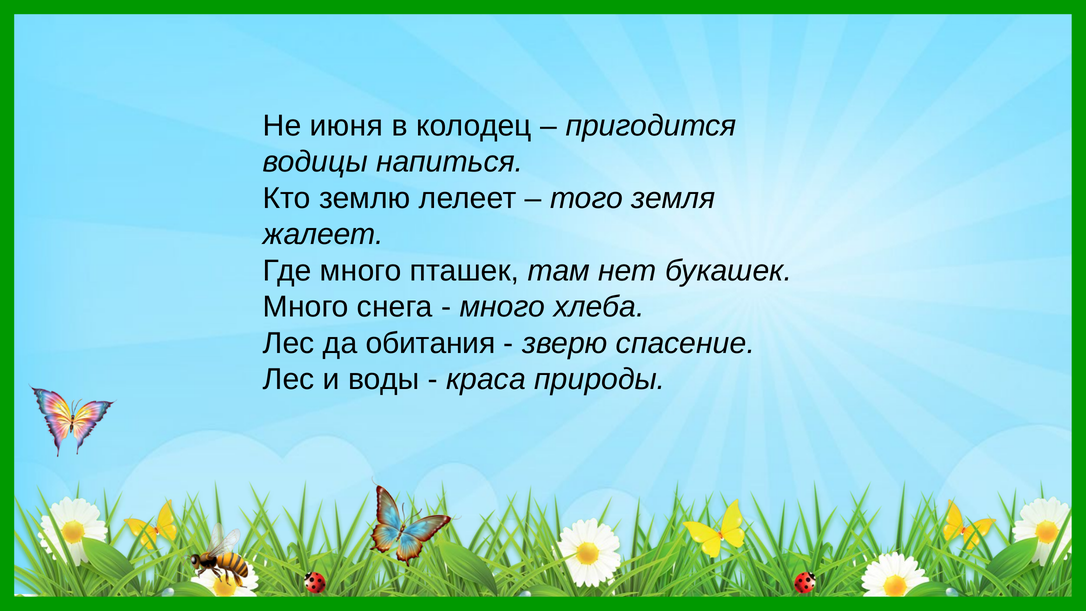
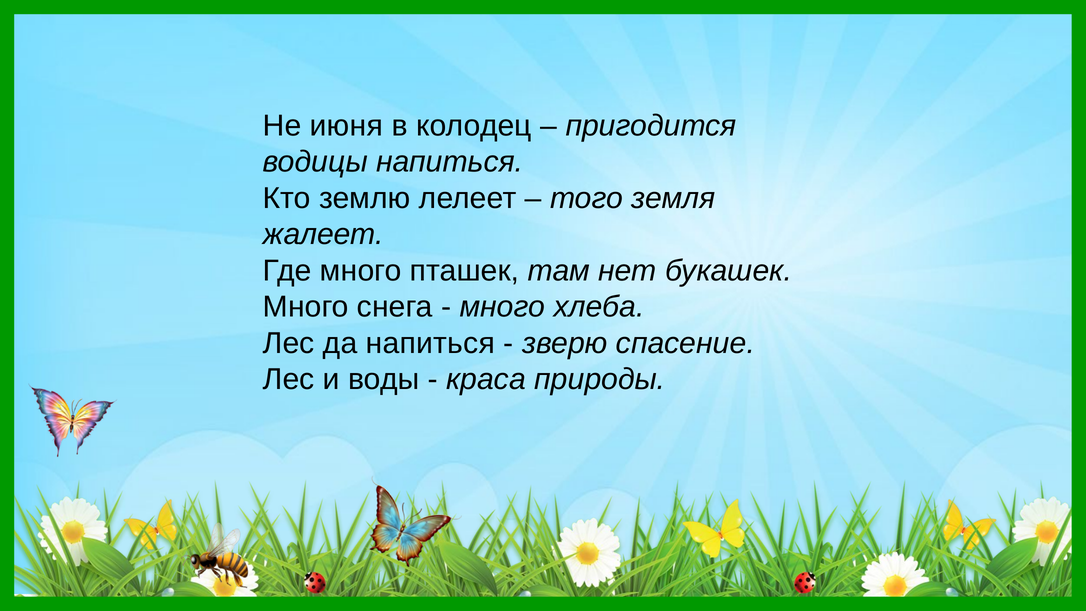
да обитания: обитания -> напиться
